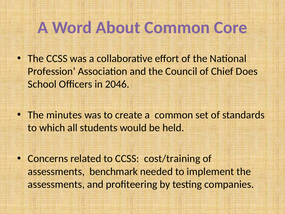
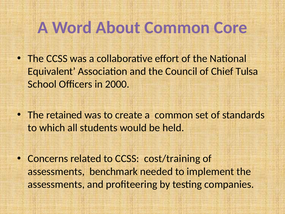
Profession: Profession -> Equivalent
Does: Does -> Tulsa
2046: 2046 -> 2000
minutes: minutes -> retained
